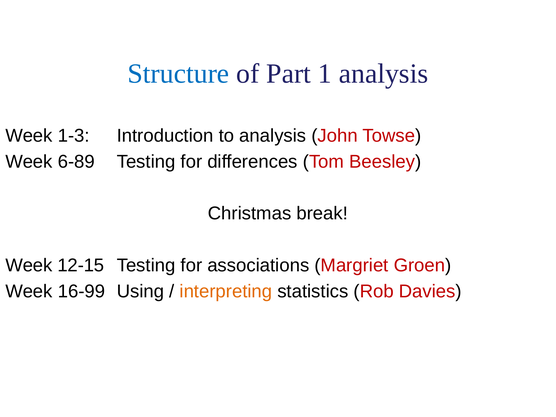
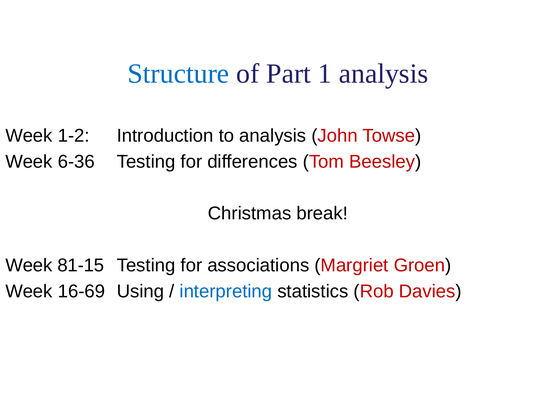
1-3: 1-3 -> 1-2
6-89: 6-89 -> 6-36
12-15: 12-15 -> 81-15
16-99: 16-99 -> 16-69
interpreting colour: orange -> blue
